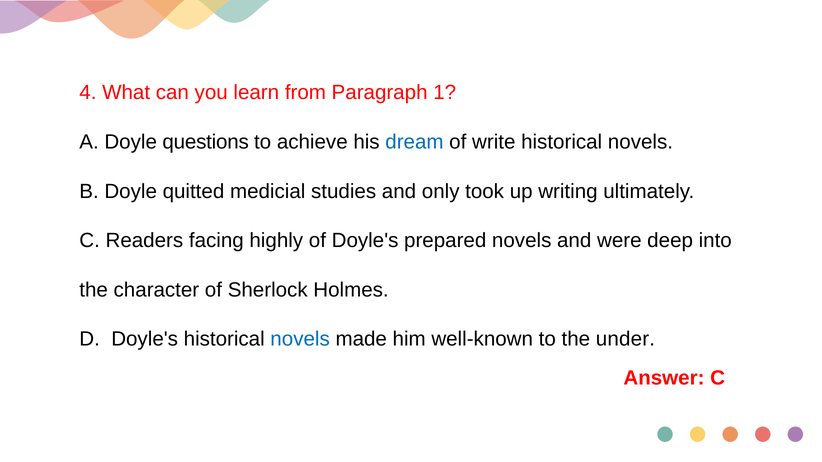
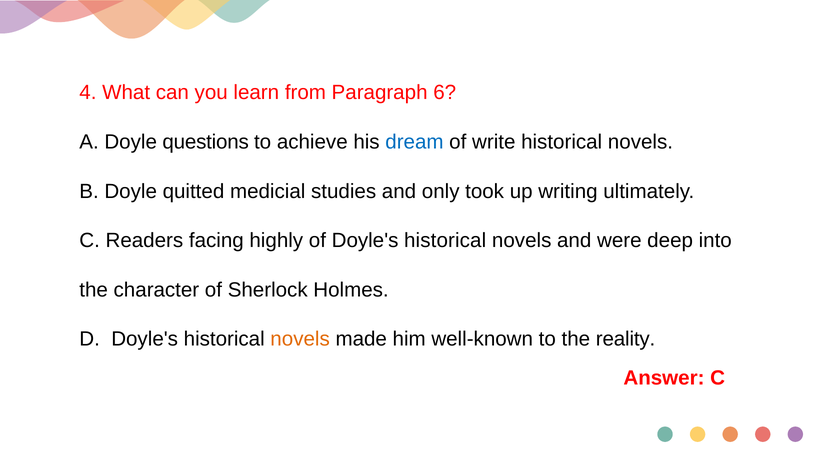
1: 1 -> 6
of Doyle's prepared: prepared -> historical
novels at (300, 339) colour: blue -> orange
under: under -> reality
